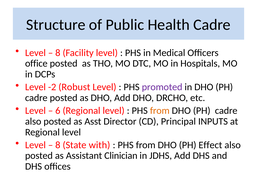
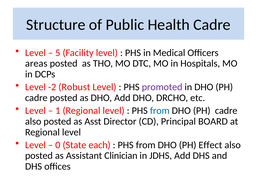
8 at (58, 53): 8 -> 5
office: office -> areas
6: 6 -> 1
from at (160, 111) colour: orange -> blue
INPUTS: INPUTS -> BOARD
8 at (58, 145): 8 -> 0
with: with -> each
